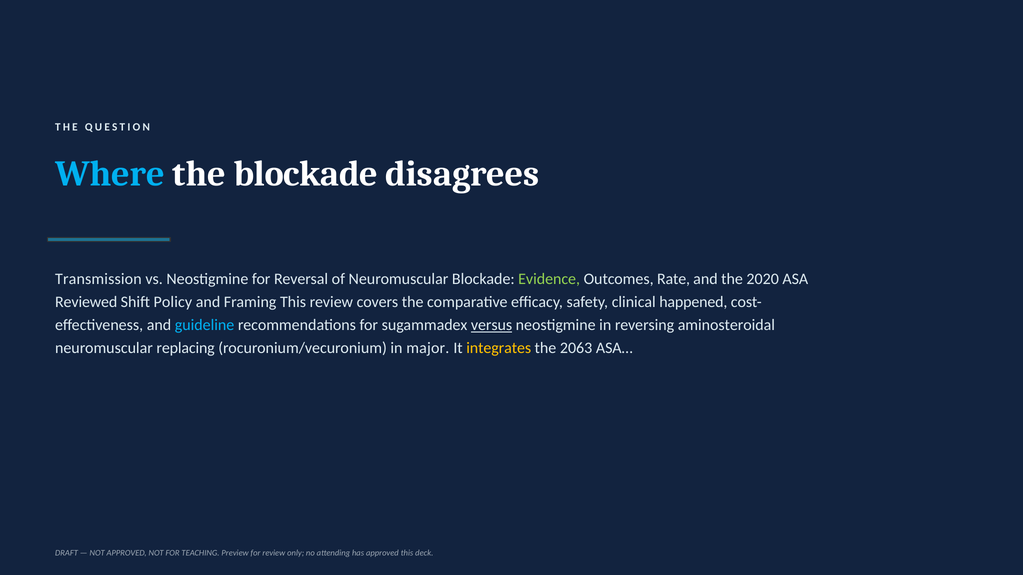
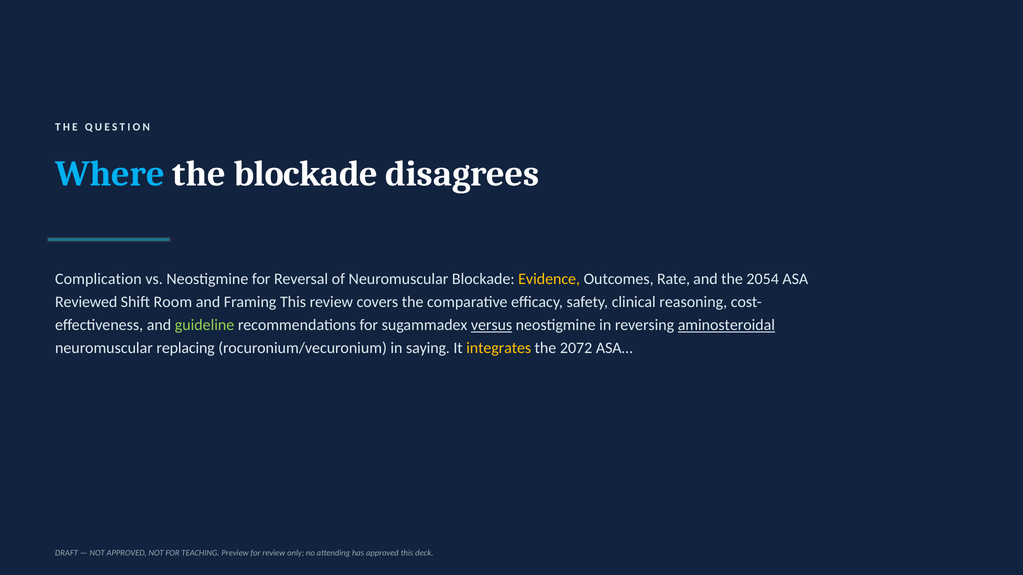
Transmission: Transmission -> Complication
Evidence colour: light green -> yellow
2020: 2020 -> 2054
Policy: Policy -> Room
happened: happened -> reasoning
guideline colour: light blue -> light green
aminosteroidal underline: none -> present
major: major -> saying
2063: 2063 -> 2072
